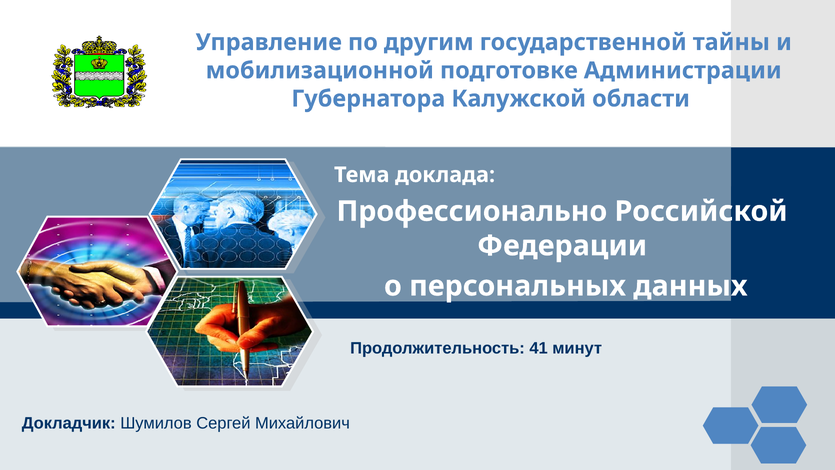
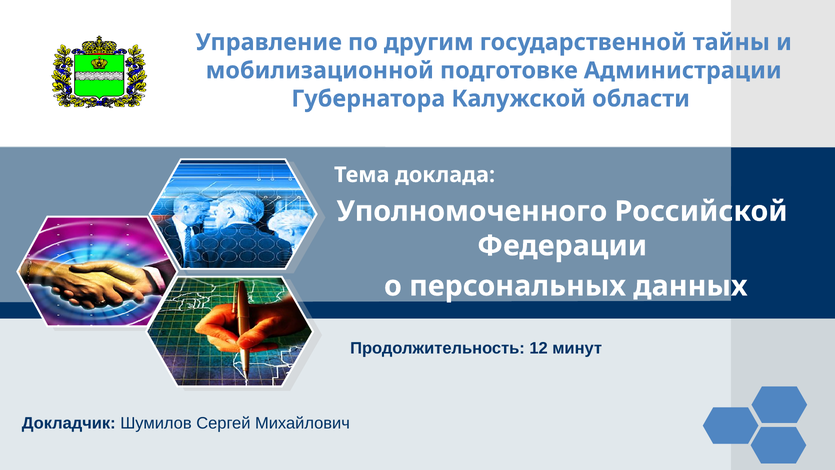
Профессионально: Профессионально -> Уполномоченного
41: 41 -> 12
